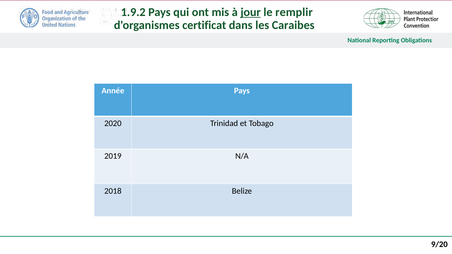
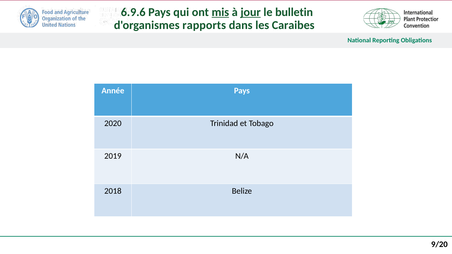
1.9.2: 1.9.2 -> 6.9.6
mis underline: none -> present
remplir: remplir -> bulletin
certificat: certificat -> rapports
